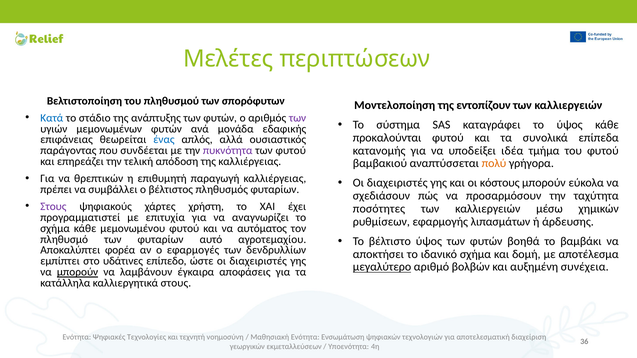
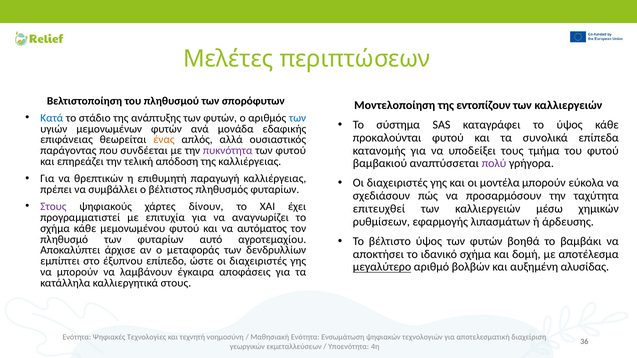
των at (298, 118) colour: purple -> blue
ένας colour: blue -> orange
ιδέα: ιδέα -> τους
πολύ colour: orange -> purple
κόστους: κόστους -> μοντέλα
χρήστη: χρήστη -> δίνουν
ποσότητες: ποσότητες -> επιτευχθεί
φορέα: φορέα -> άρχισε
εφαρμογές: εφαρμογές -> μεταφοράς
υδάτινες: υδάτινες -> έξυπνου
συνέχεια: συνέχεια -> αλυσίδας
μπορούν at (78, 272) underline: present -> none
